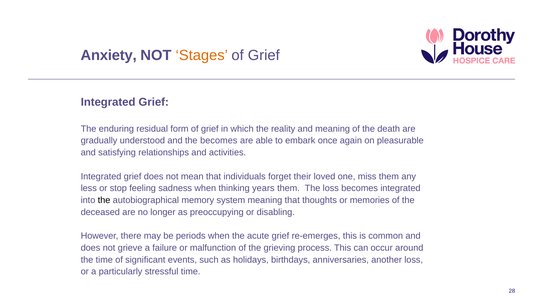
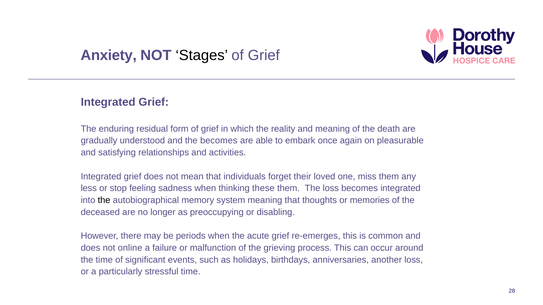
Stages colour: orange -> black
years: years -> these
grieve: grieve -> online
